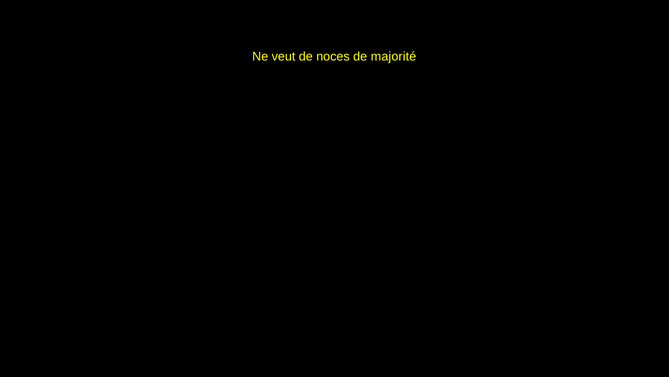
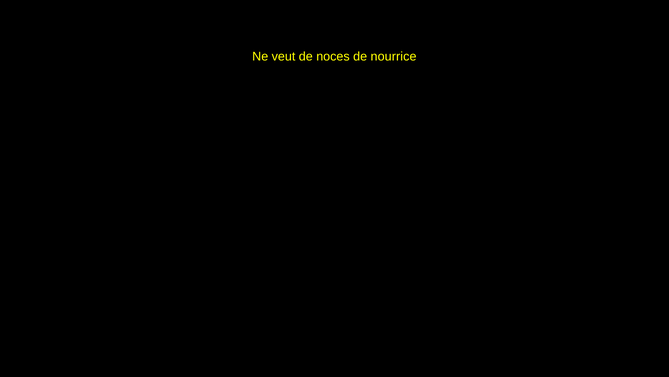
majorité: majorité -> nourrice
